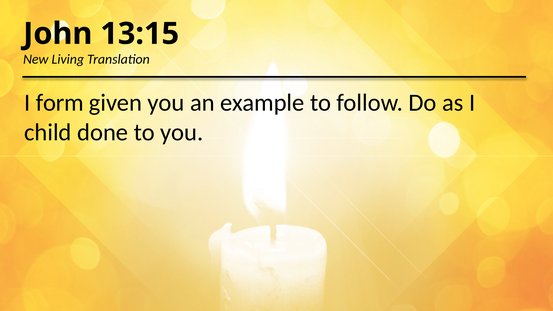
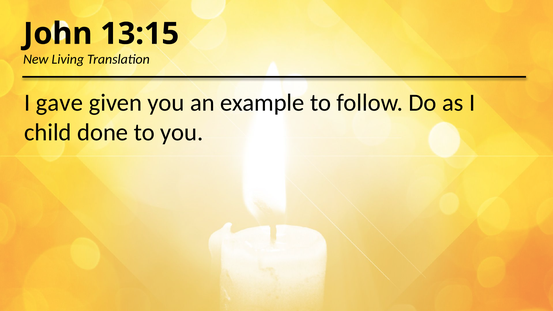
form: form -> gave
